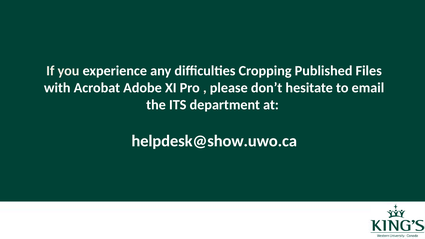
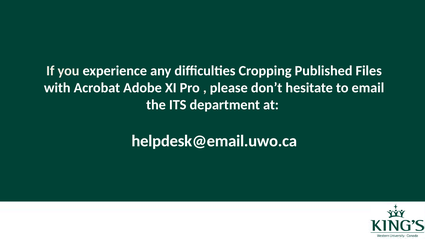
helpdesk@show.uwo.ca: helpdesk@show.uwo.ca -> helpdesk@email.uwo.ca
